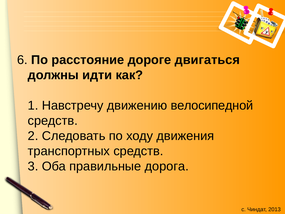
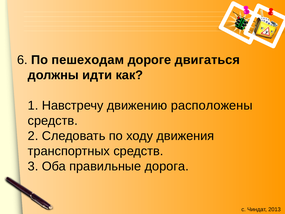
расстояние: расстояние -> пешеходам
велосипедной: велосипедной -> расположены
